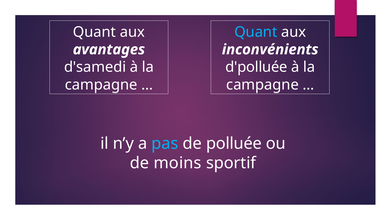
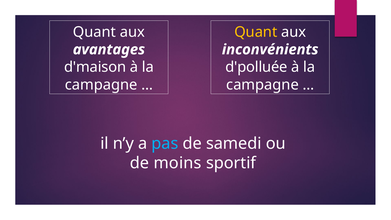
Quant at (256, 32) colour: light blue -> yellow
d'samedi: d'samedi -> d'maison
polluée: polluée -> samedi
